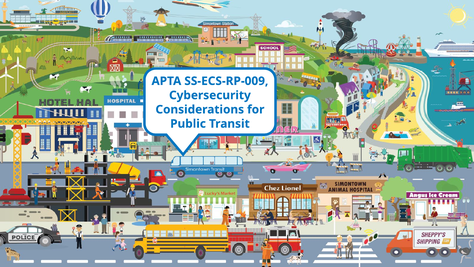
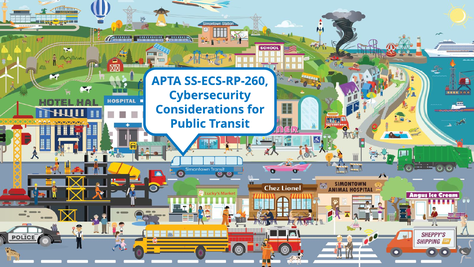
SS-ECS-RP-009: SS-ECS-RP-009 -> SS-ECS-RP-260
